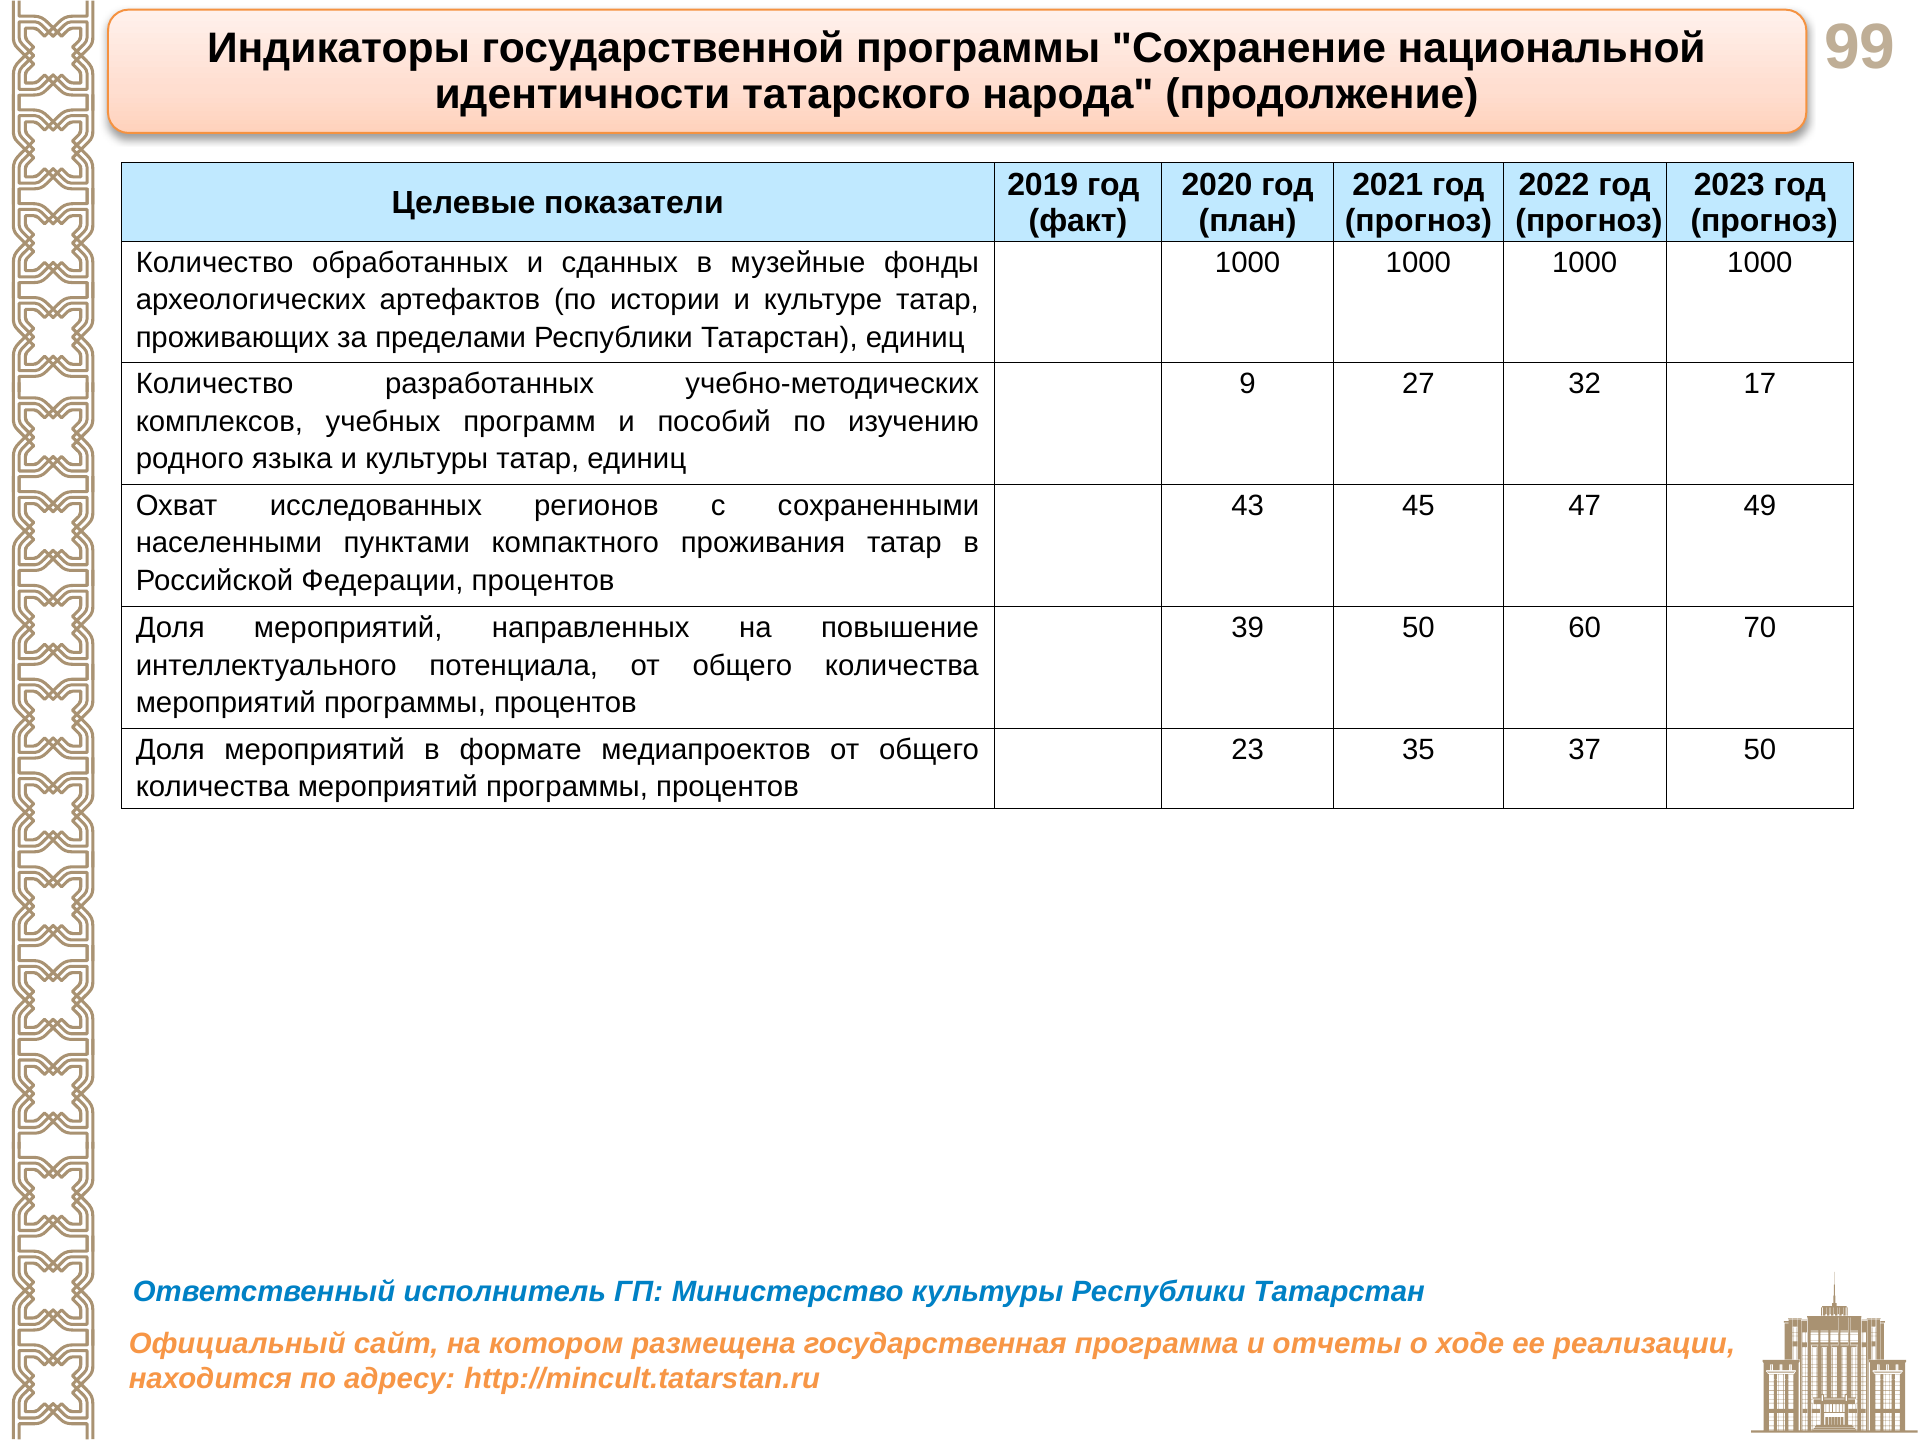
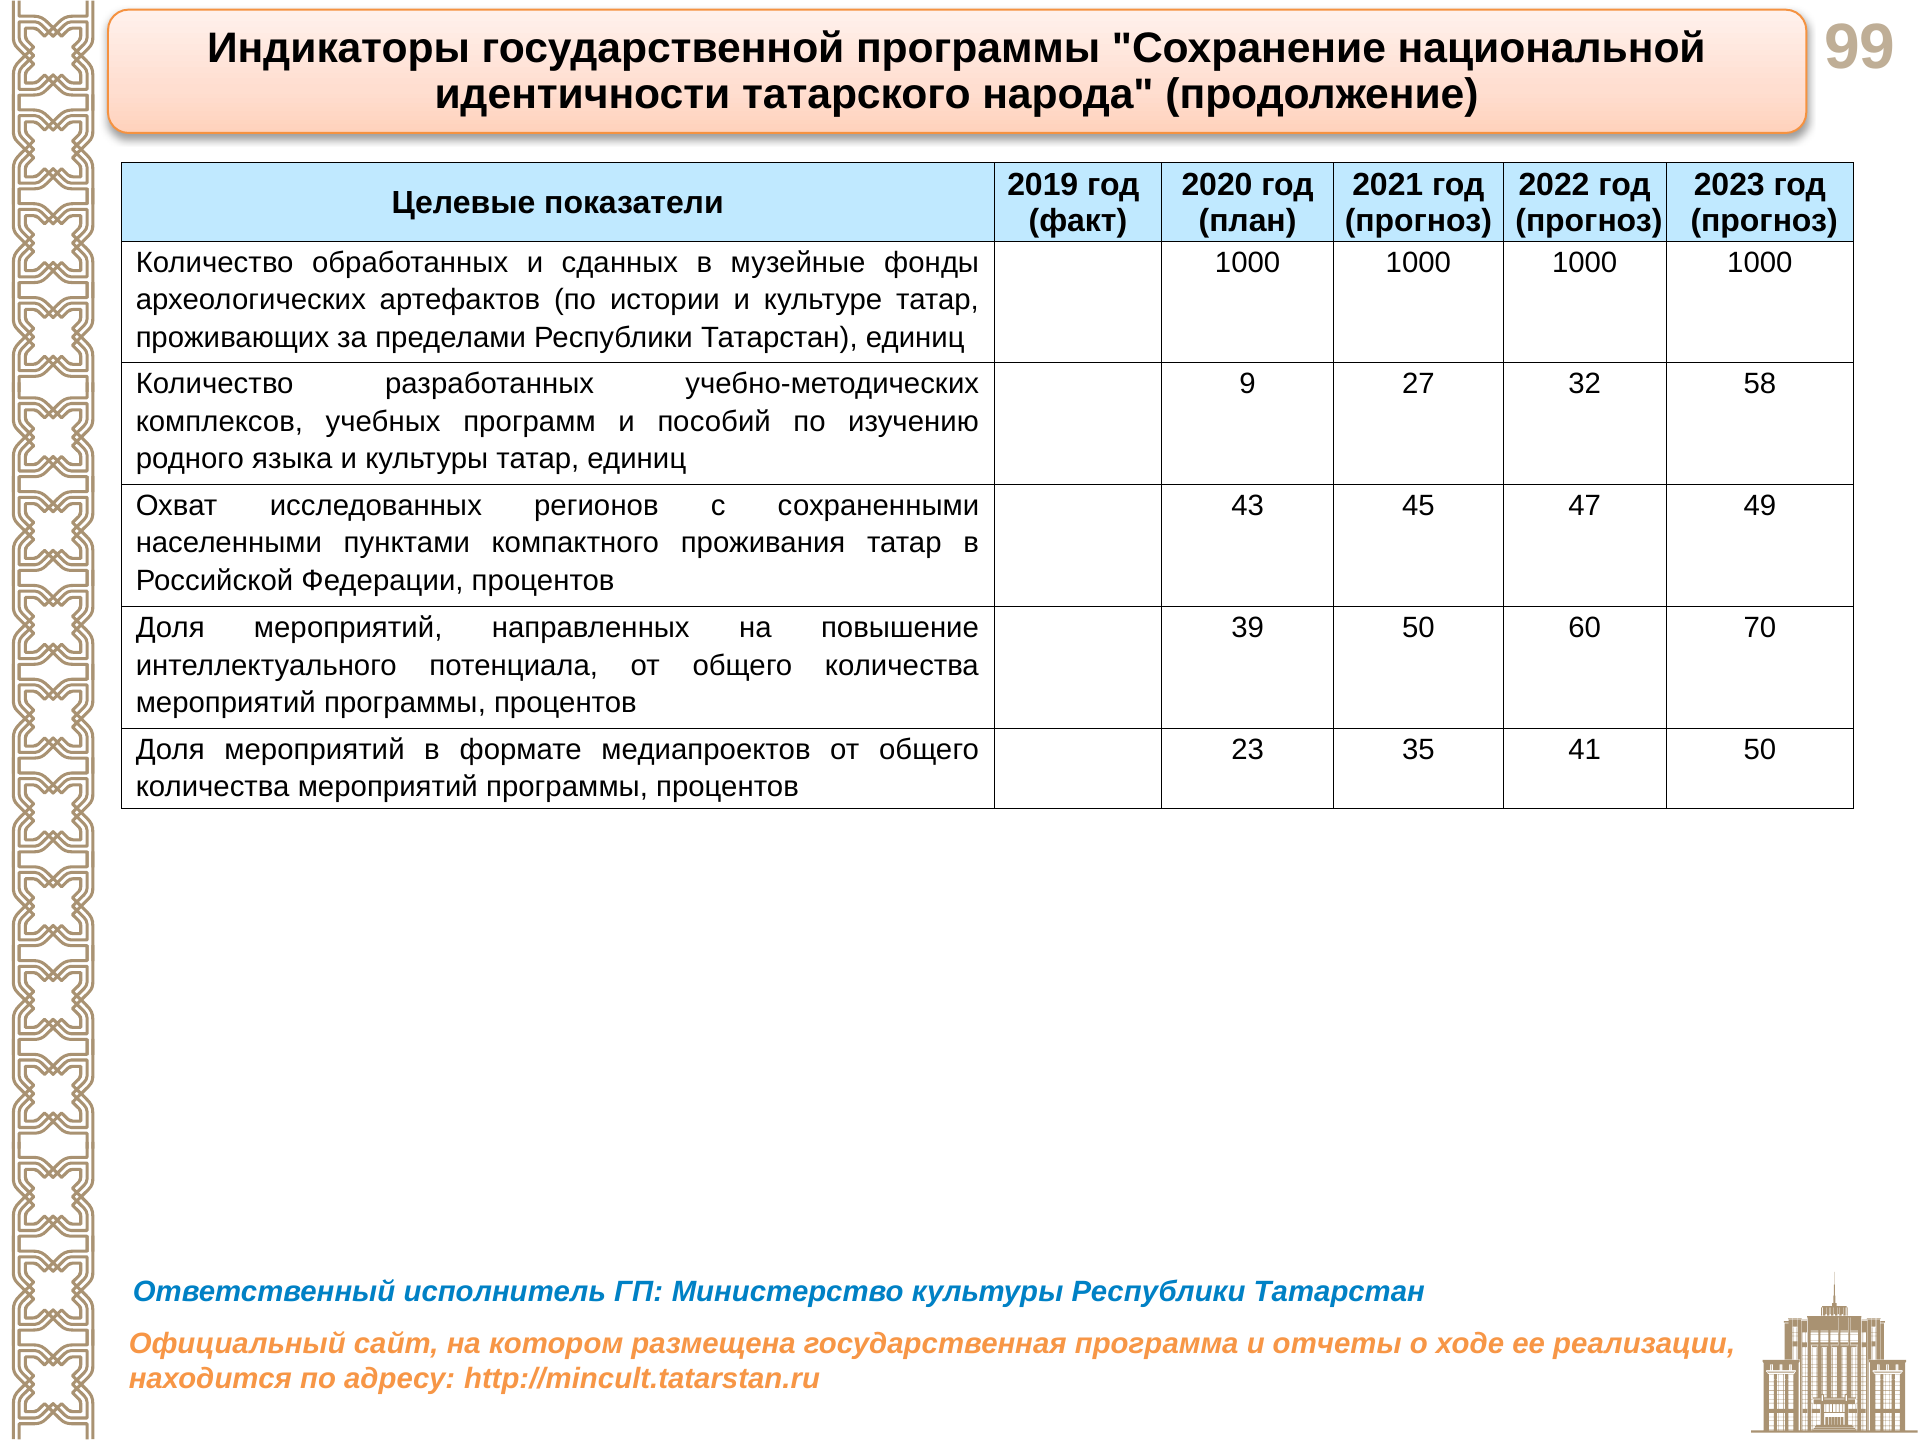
17: 17 -> 58
37: 37 -> 41
